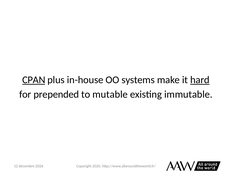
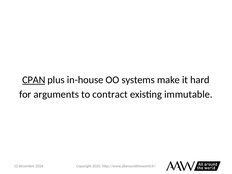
hard underline: present -> none
prepended: prepended -> arguments
mutable: mutable -> contract
